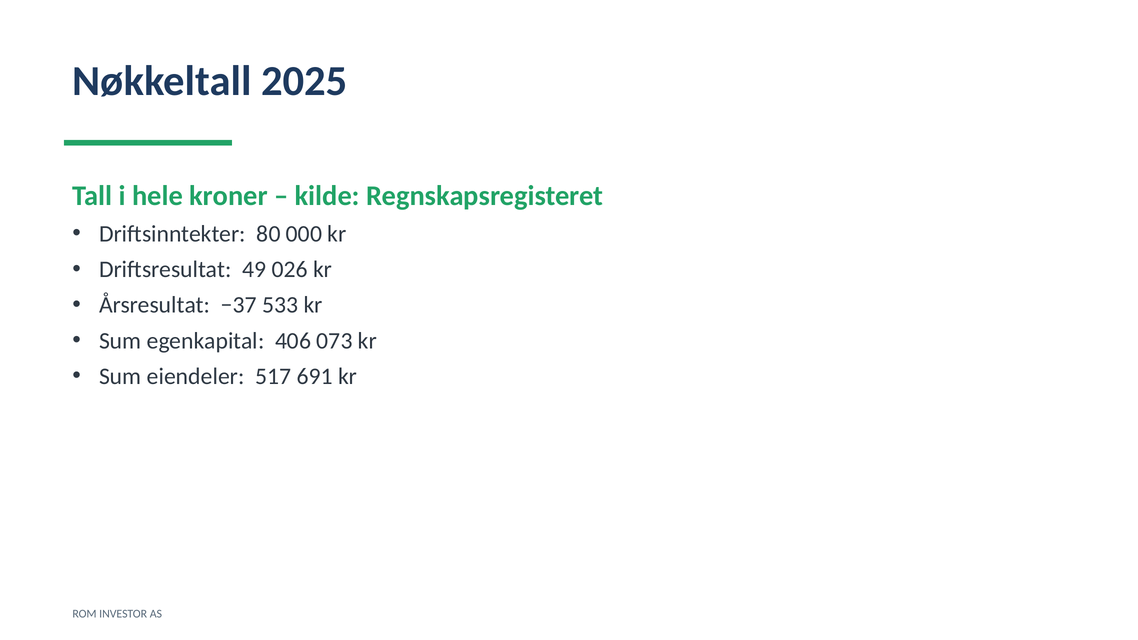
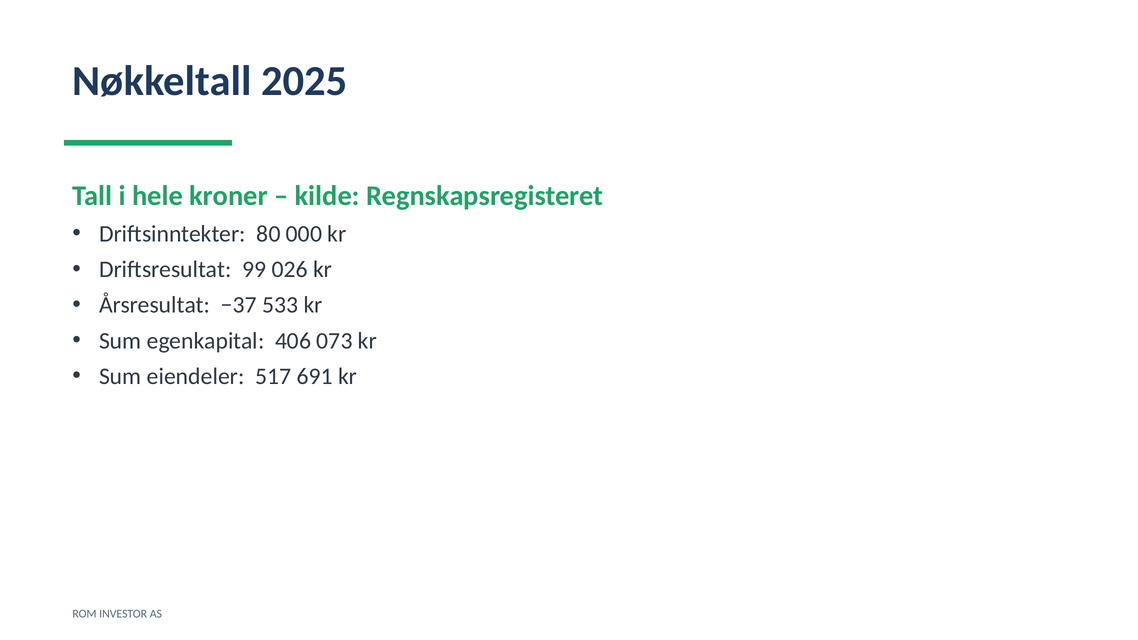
49: 49 -> 99
